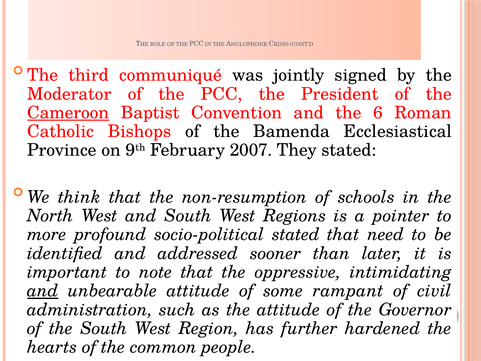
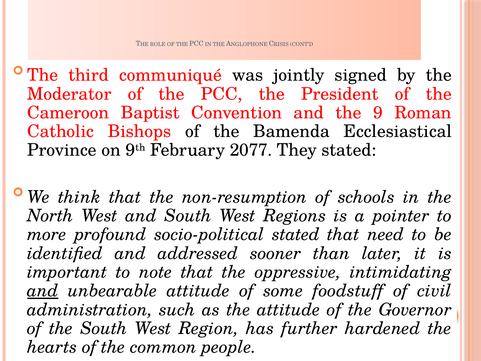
Cameroon underline: present -> none
6: 6 -> 9
2007: 2007 -> 2077
rampant: rampant -> foodstuff
